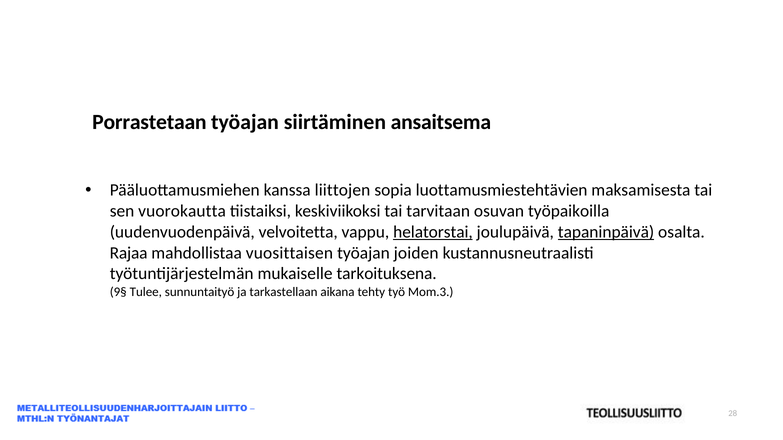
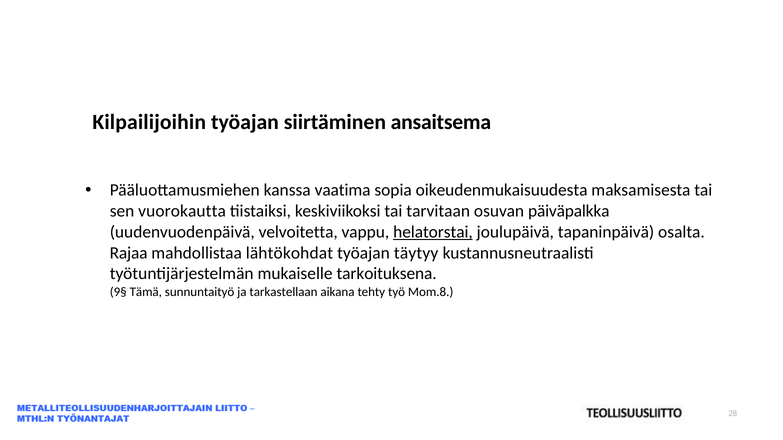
Porrastetaan: Porrastetaan -> Kilpailijoihin
liittojen: liittojen -> vaatima
luottamusmiestehtävien: luottamusmiestehtävien -> oikeudenmukaisuudesta
työpaikoilla: työpaikoilla -> päiväpalkka
tapaninpäivä underline: present -> none
vuosittaisen: vuosittaisen -> lähtökohdat
joiden: joiden -> täytyy
Tulee: Tulee -> Tämä
Mom.3: Mom.3 -> Mom.8
